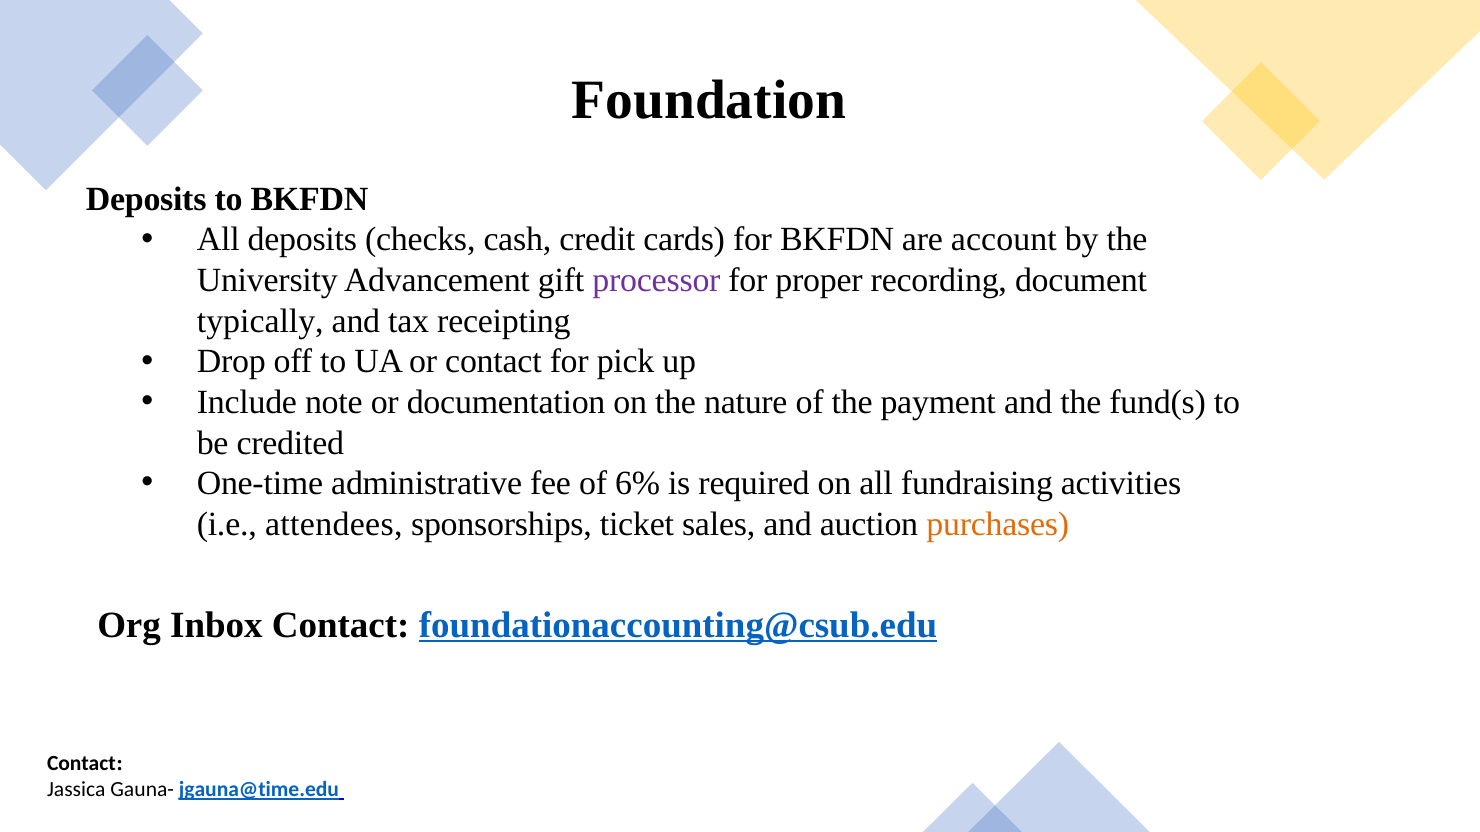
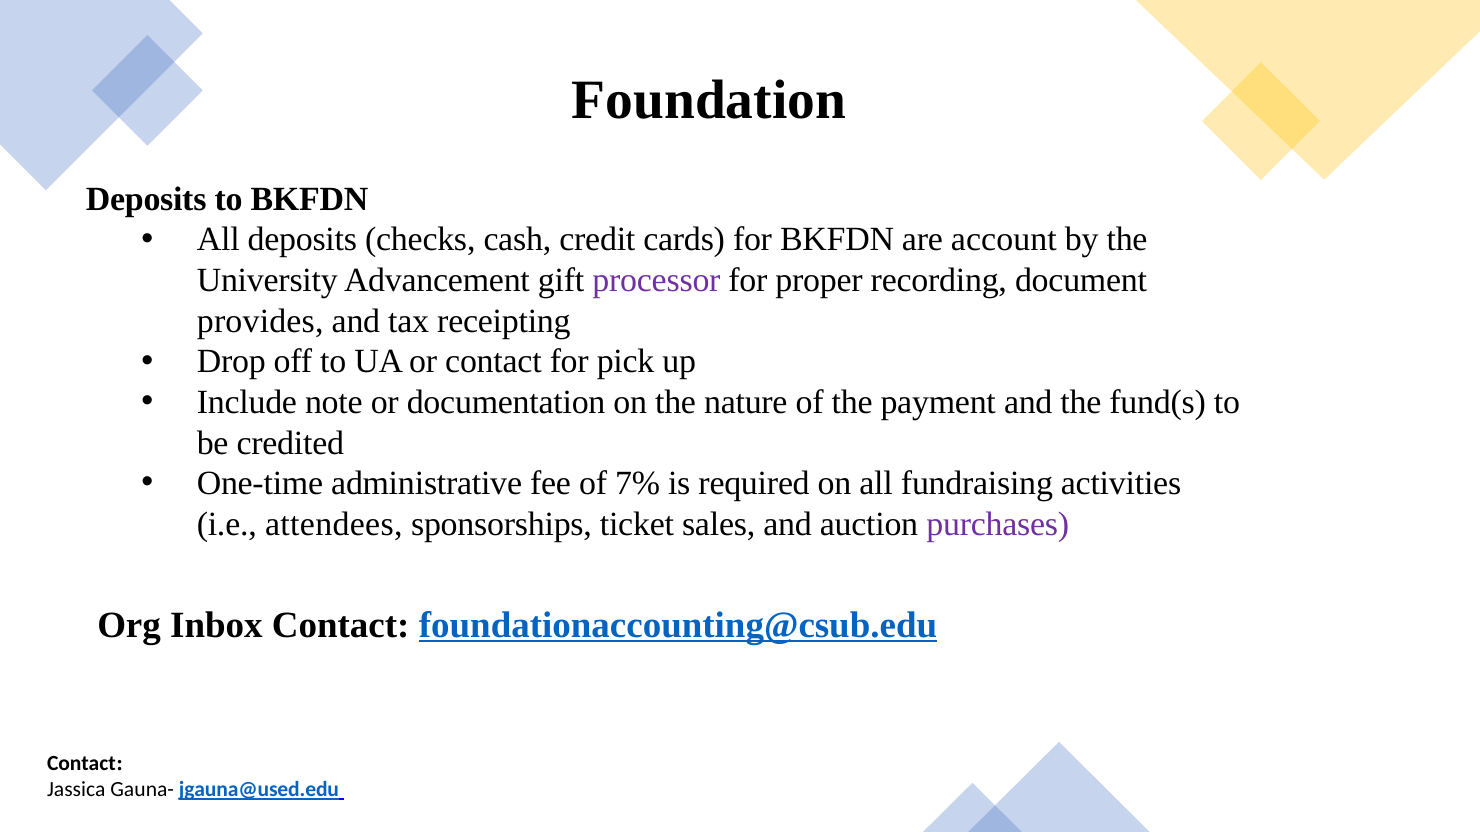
typically: typically -> provides
6%: 6% -> 7%
purchases colour: orange -> purple
jgauna@time.edu: jgauna@time.edu -> jgauna@used.edu
